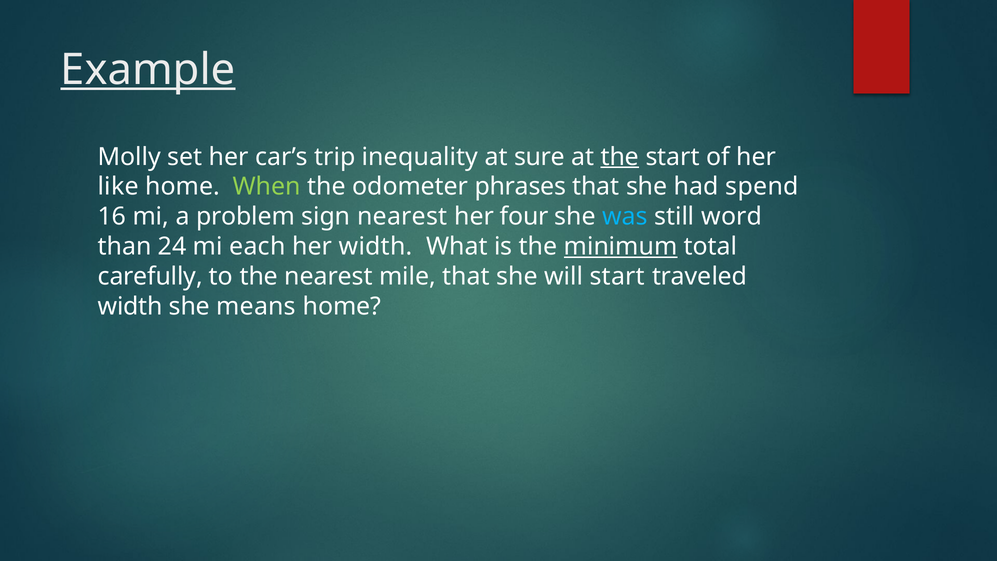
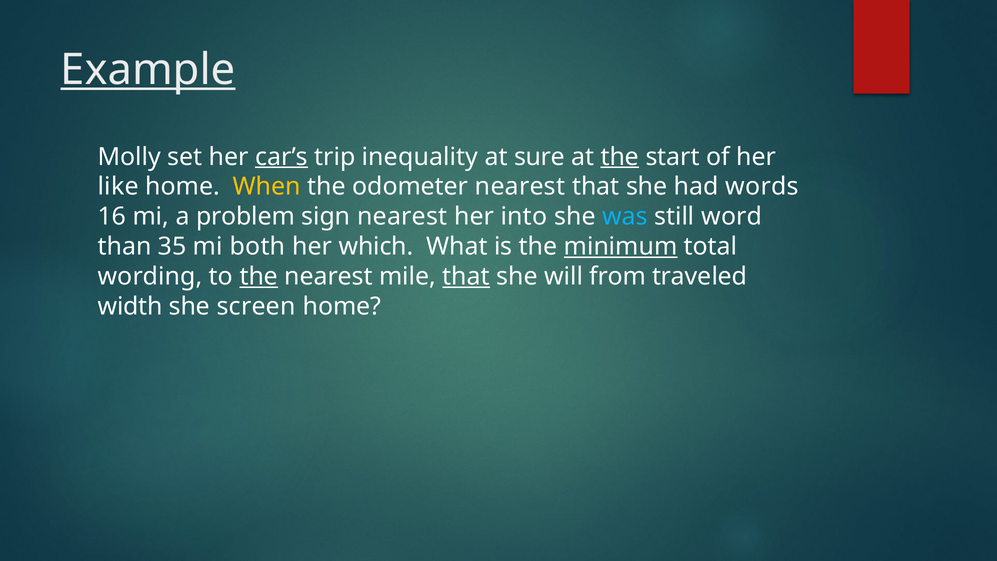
car’s underline: none -> present
When colour: light green -> yellow
odometer phrases: phrases -> nearest
spend: spend -> words
four: four -> into
24: 24 -> 35
each: each -> both
her width: width -> which
carefully: carefully -> wording
the at (259, 276) underline: none -> present
that at (466, 276) underline: none -> present
will start: start -> from
means: means -> screen
